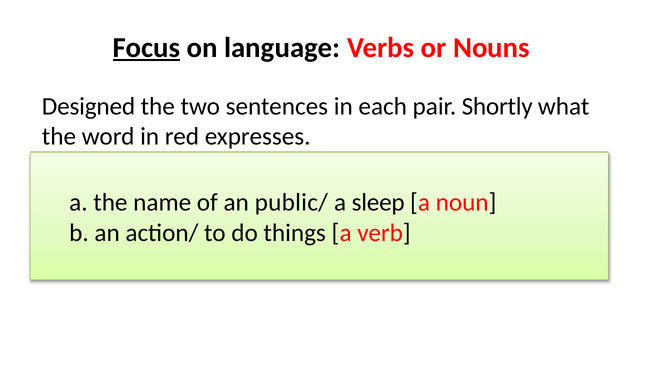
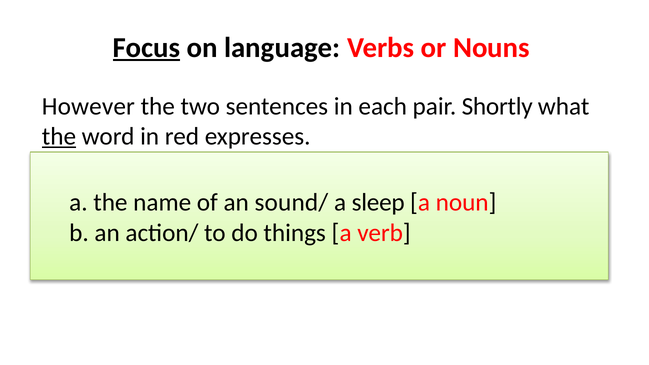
Designed: Designed -> However
the at (59, 137) underline: none -> present
public/: public/ -> sound/
